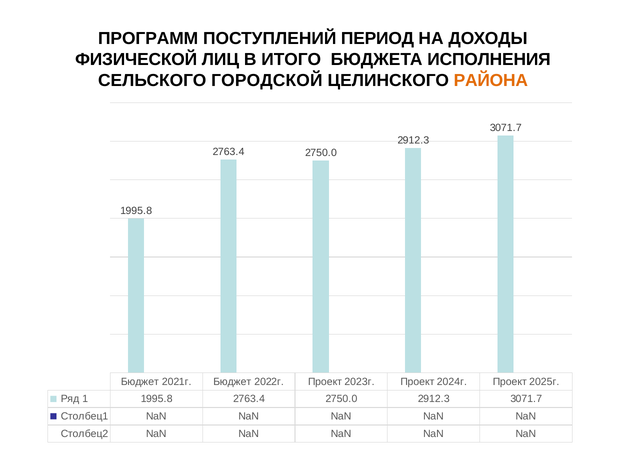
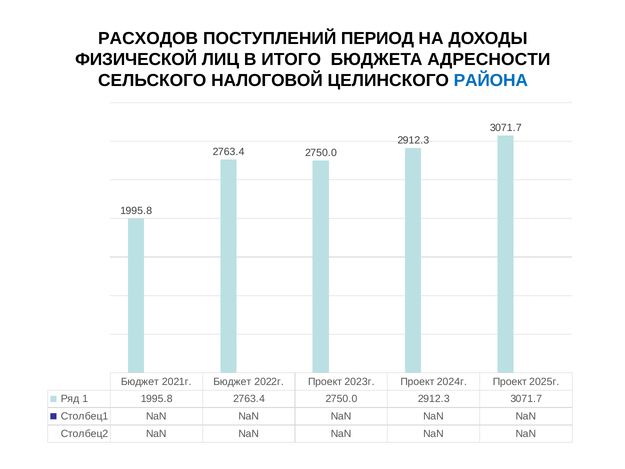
ПРОГРАММ: ПРОГРАММ -> РАСХОДОВ
ИСПОЛНЕНИЯ: ИСПОЛНЕНИЯ -> АДРЕСНОСТИ
ГОРОДСКОЙ: ГОРОДСКОЙ -> НАЛОГОВОЙ
РАЙОНА colour: orange -> blue
